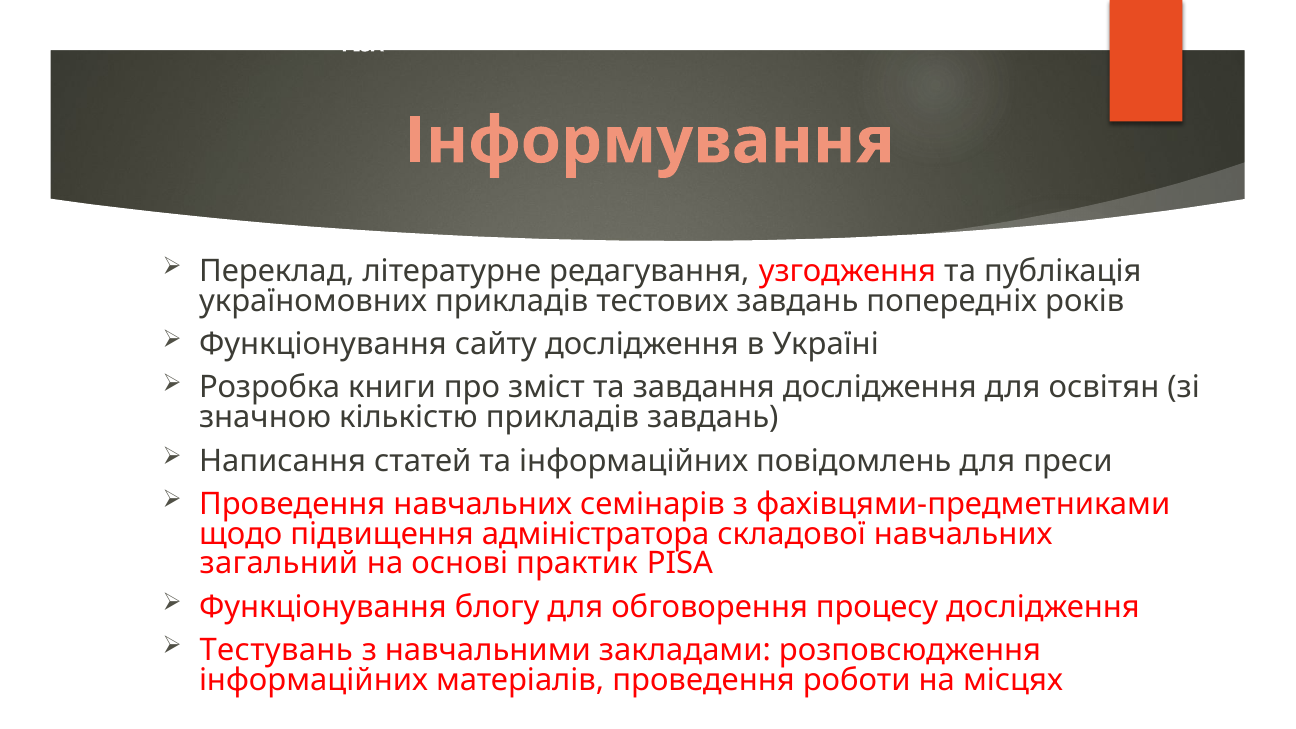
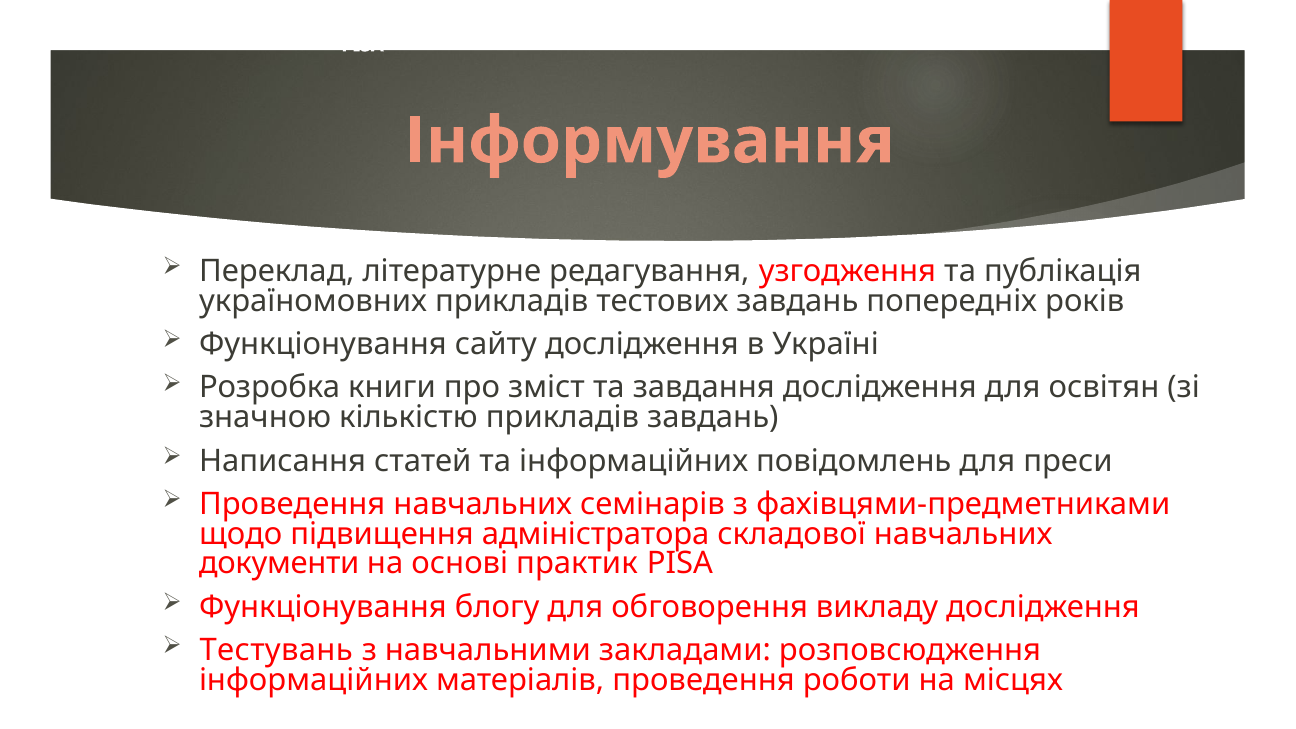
загальний: загальний -> документи
процесу: процесу -> викладу
